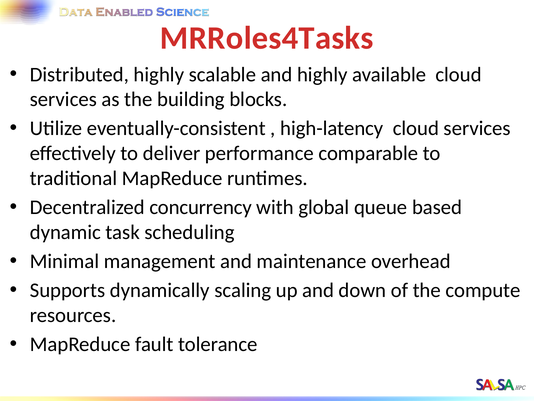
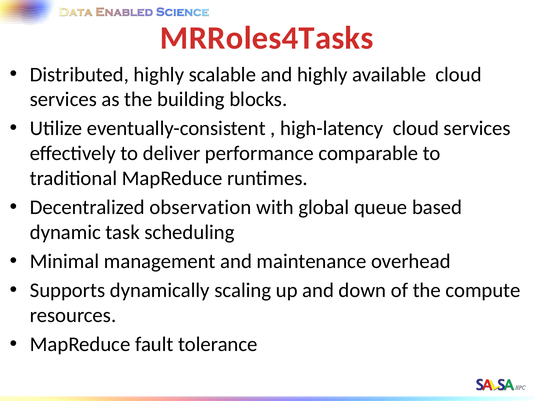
concurrency: concurrency -> observation
